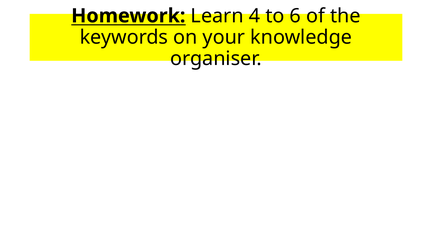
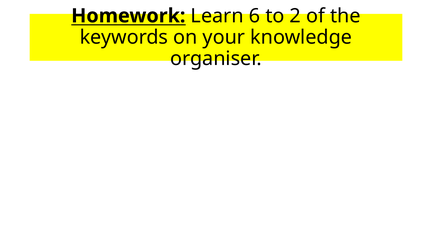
4: 4 -> 6
6: 6 -> 2
